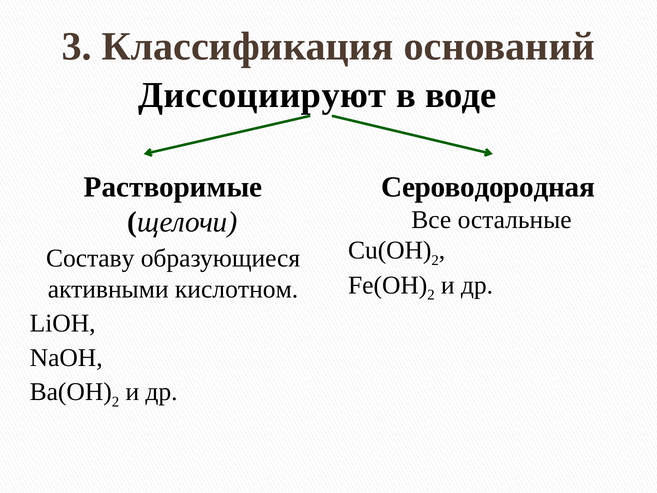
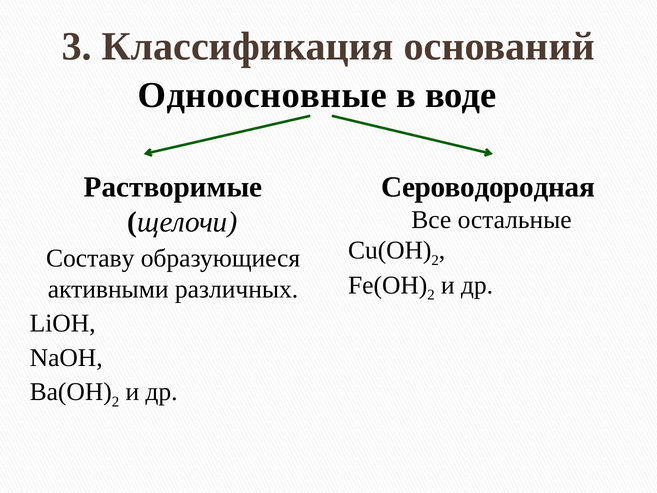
Диссоциируют: Диссоциируют -> Одноосновные
кислотном: кислотном -> различных
